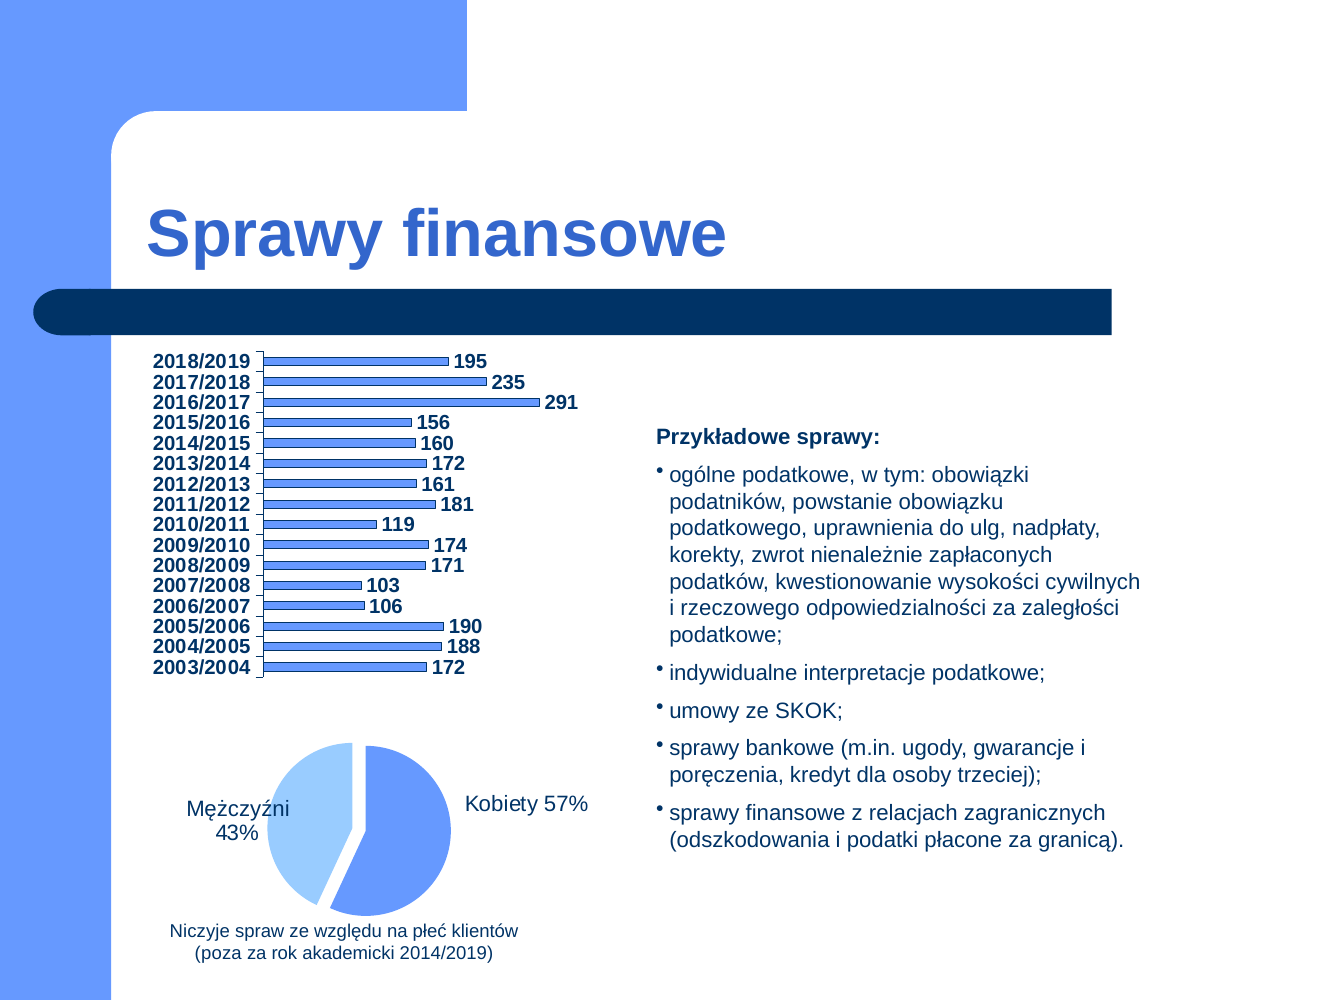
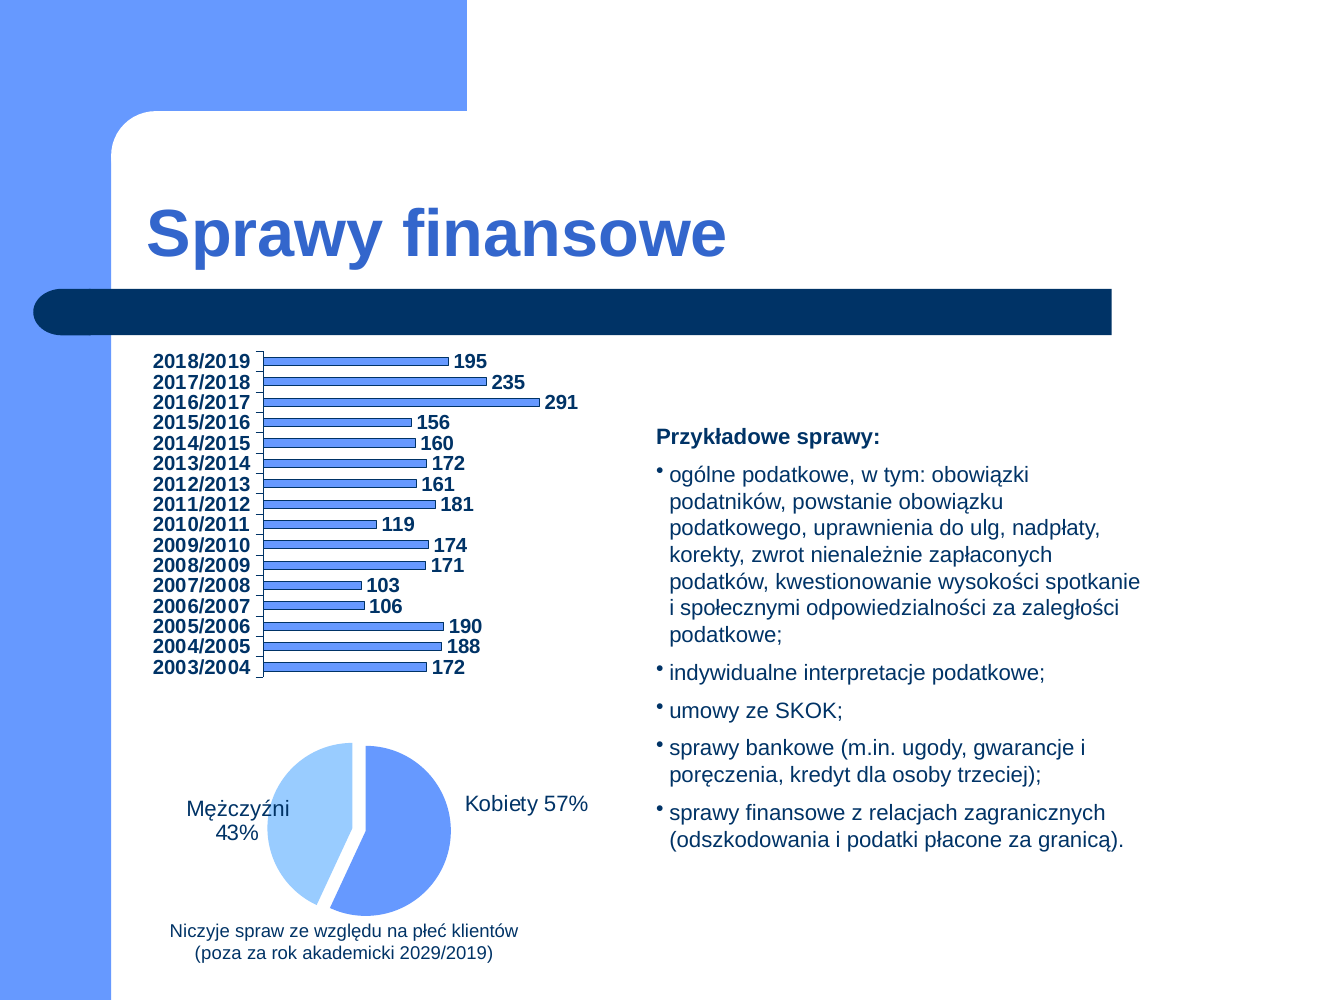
cywilnych: cywilnych -> spotkanie
rzeczowego: rzeczowego -> społecznymi
2014/2019: 2014/2019 -> 2029/2019
